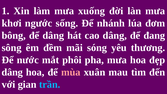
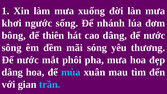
để dâng: dâng -> thiên
dâng để đang: đang -> nước
mùa colour: pink -> light blue
